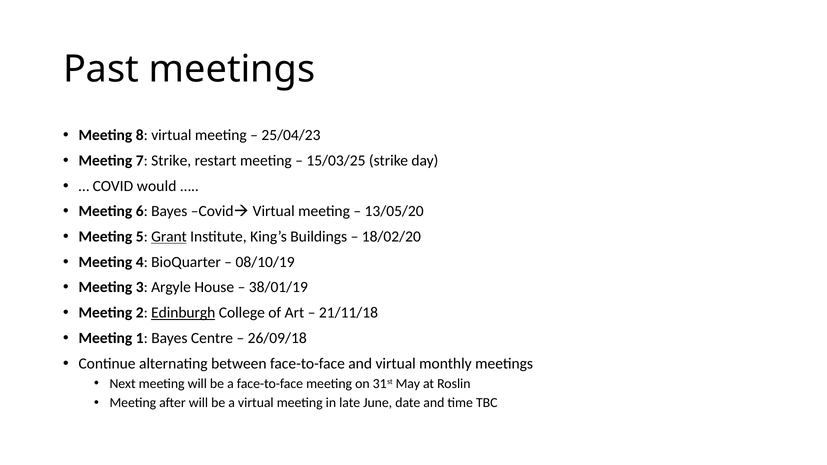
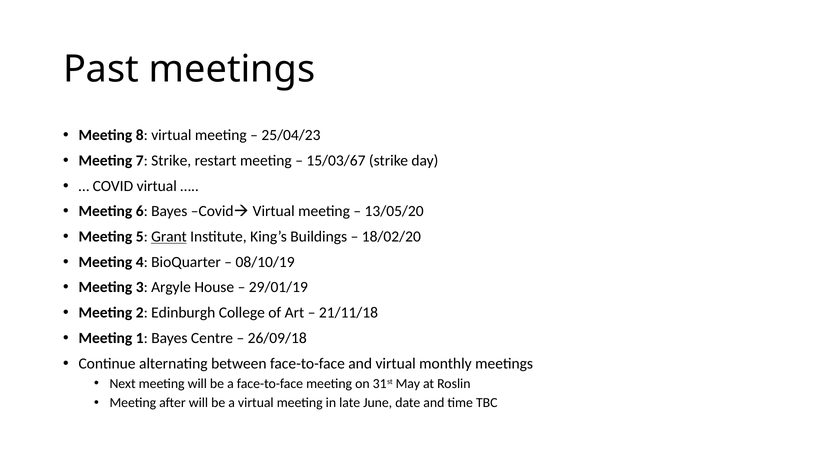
15/03/25: 15/03/25 -> 15/03/67
COVID would: would -> virtual
38/01/19: 38/01/19 -> 29/01/19
Edinburgh underline: present -> none
